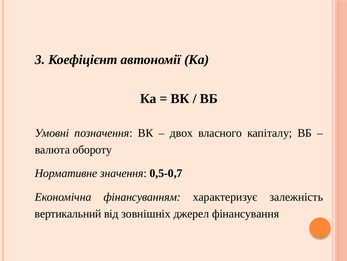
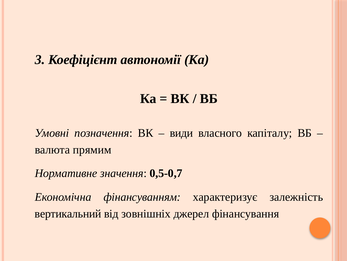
двох: двох -> види
обороту: обороту -> прямим
